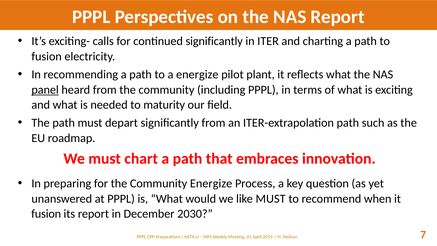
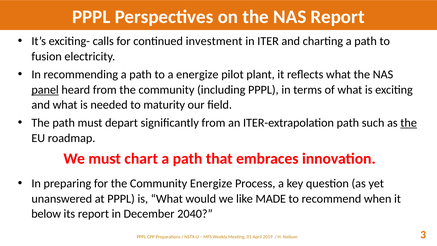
continued significantly: significantly -> investment
the at (409, 123) underline: none -> present
like MUST: MUST -> MADE
fusion at (46, 214): fusion -> below
2030: 2030 -> 2040
7: 7 -> 3
